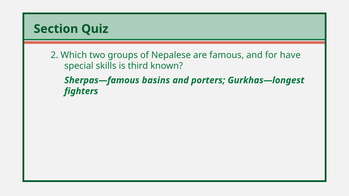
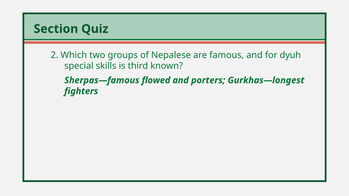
have: have -> dyuh
basins: basins -> flowed
